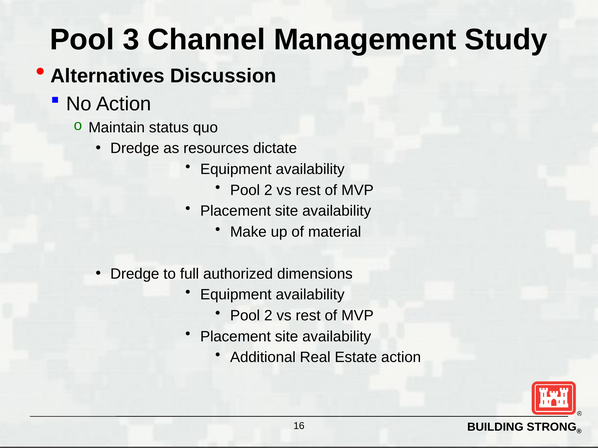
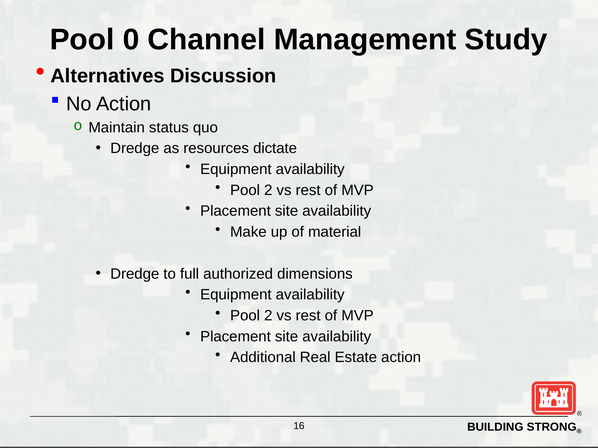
3: 3 -> 0
